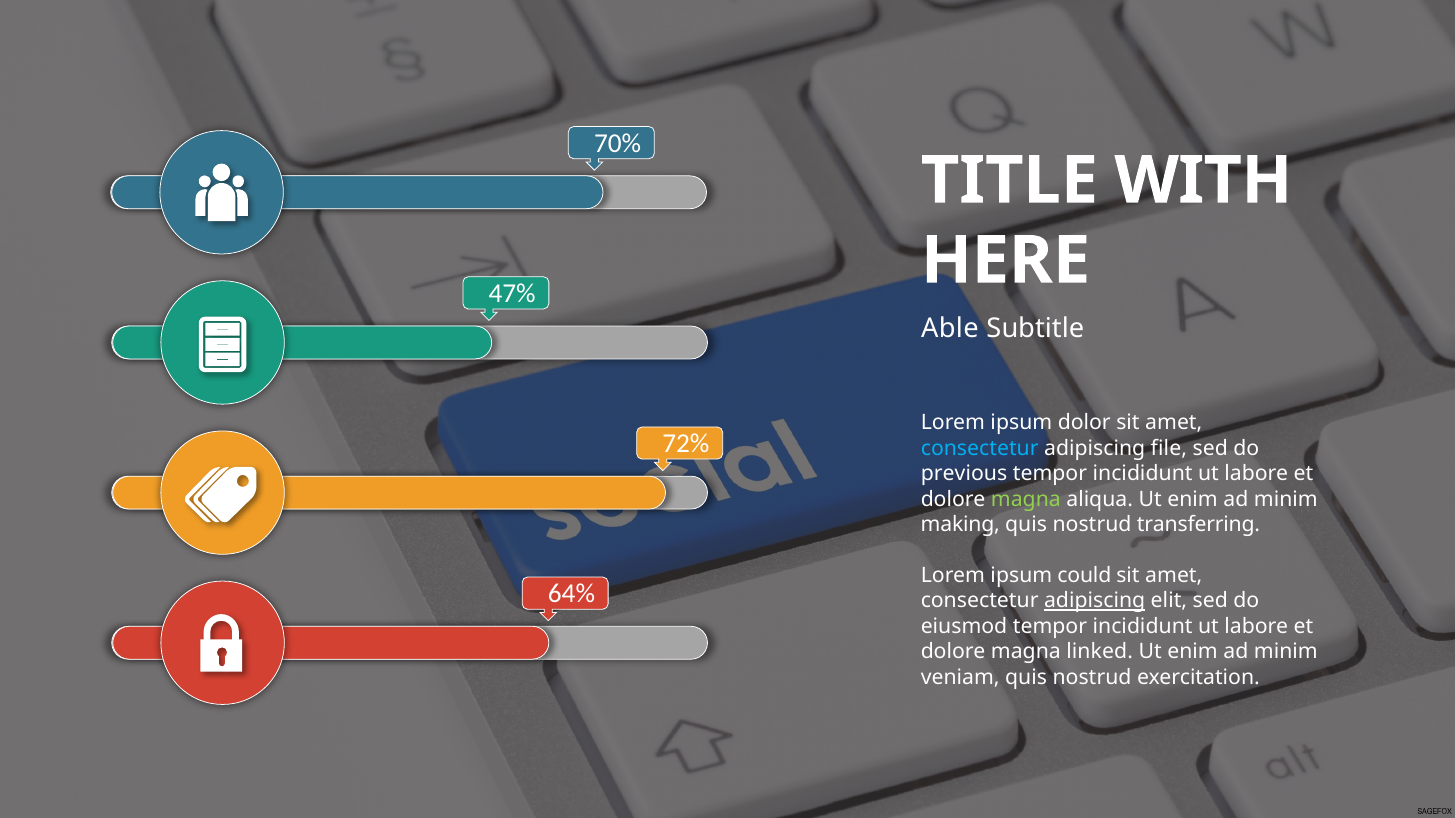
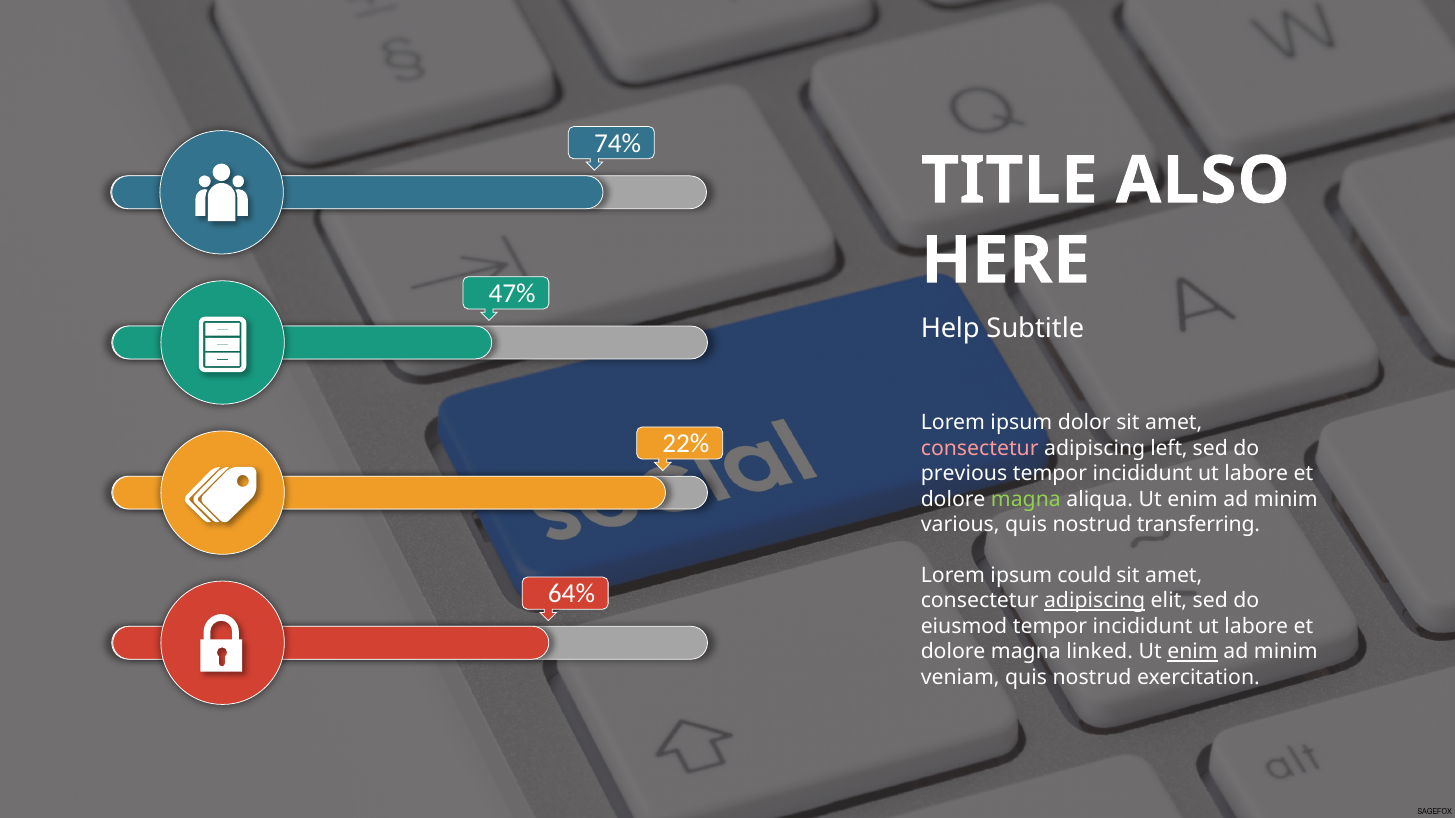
70%: 70% -> 74%
WITH: WITH -> ALSO
Able: Able -> Help
72%: 72% -> 22%
consectetur at (980, 448) colour: light blue -> pink
file: file -> left
making: making -> various
enim at (1193, 652) underline: none -> present
